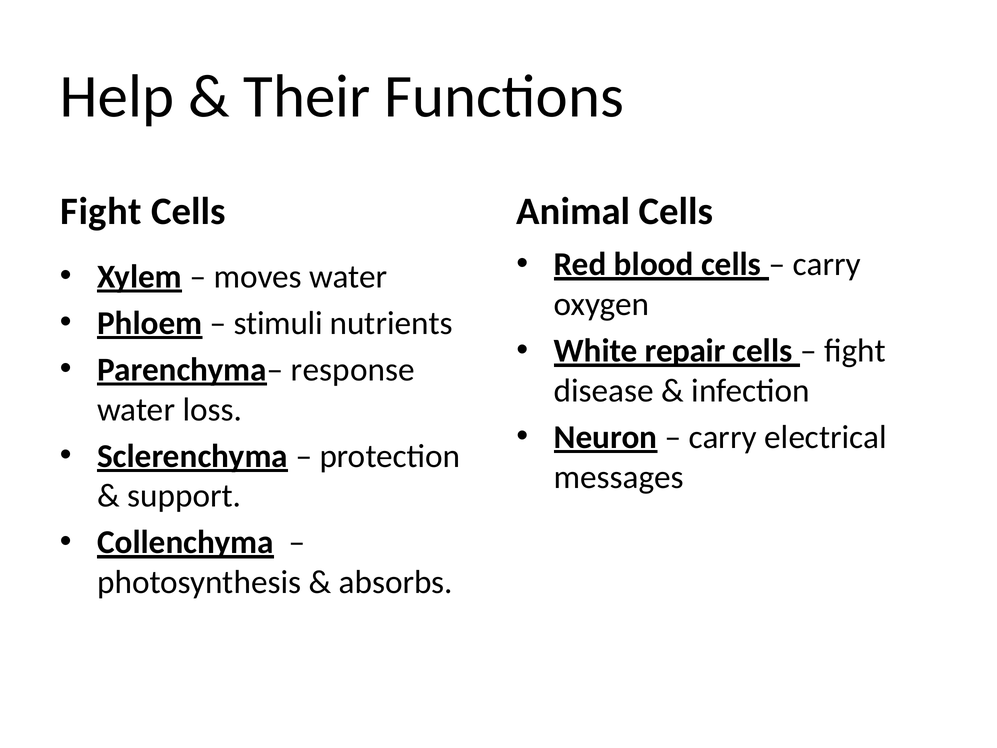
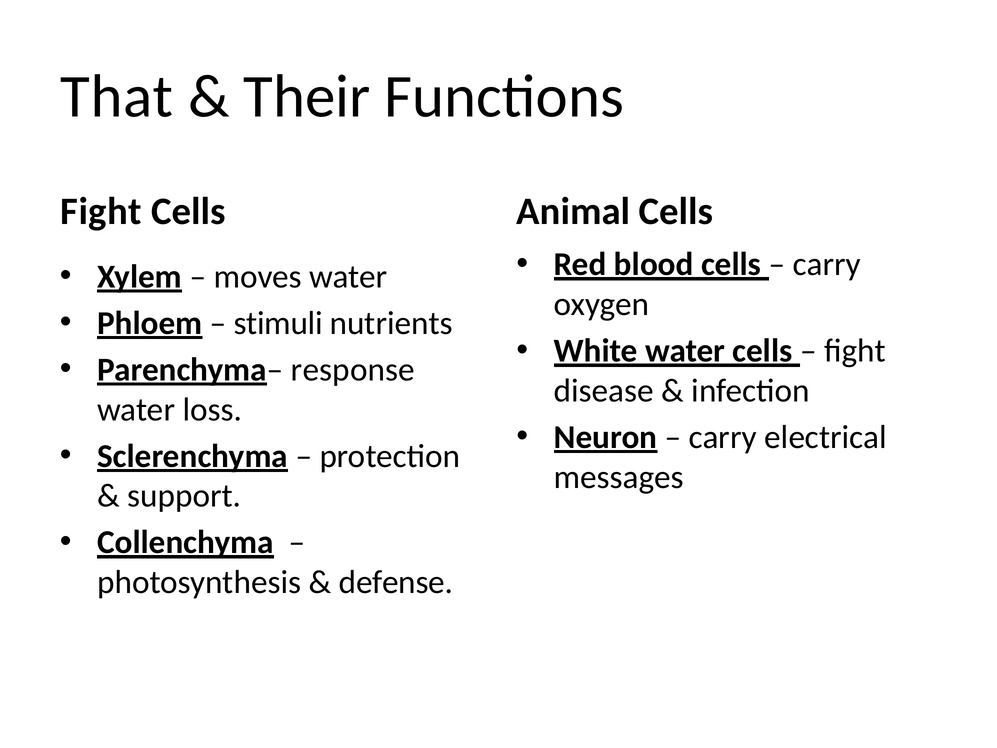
Help: Help -> That
White repair: repair -> water
absorbs: absorbs -> defense
